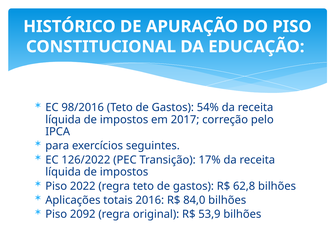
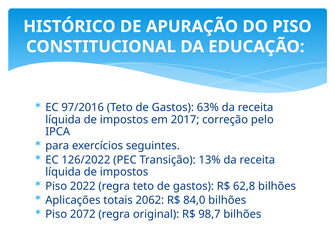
98/2016: 98/2016 -> 97/2016
54%: 54% -> 63%
17%: 17% -> 13%
2016: 2016 -> 2062
2092: 2092 -> 2072
53,9: 53,9 -> 98,7
